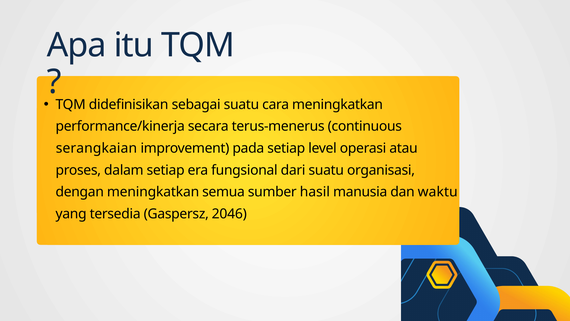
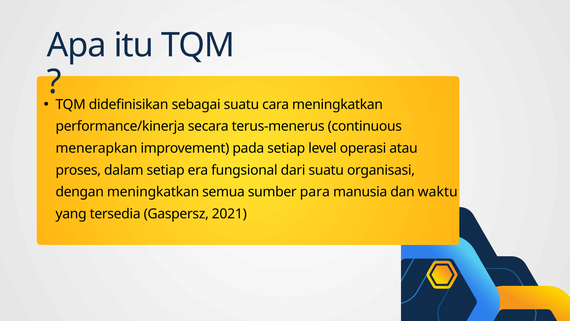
serangkaian: serangkaian -> menerapkan
hasil: hasil -> para
2046: 2046 -> 2021
